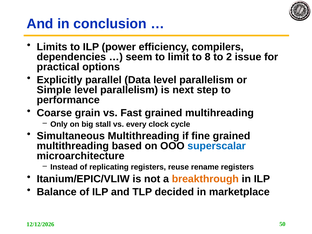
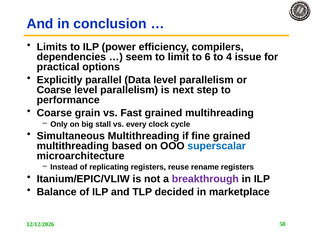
8: 8 -> 6
2: 2 -> 4
Simple at (54, 90): Simple -> Coarse
breakthrough colour: orange -> purple
